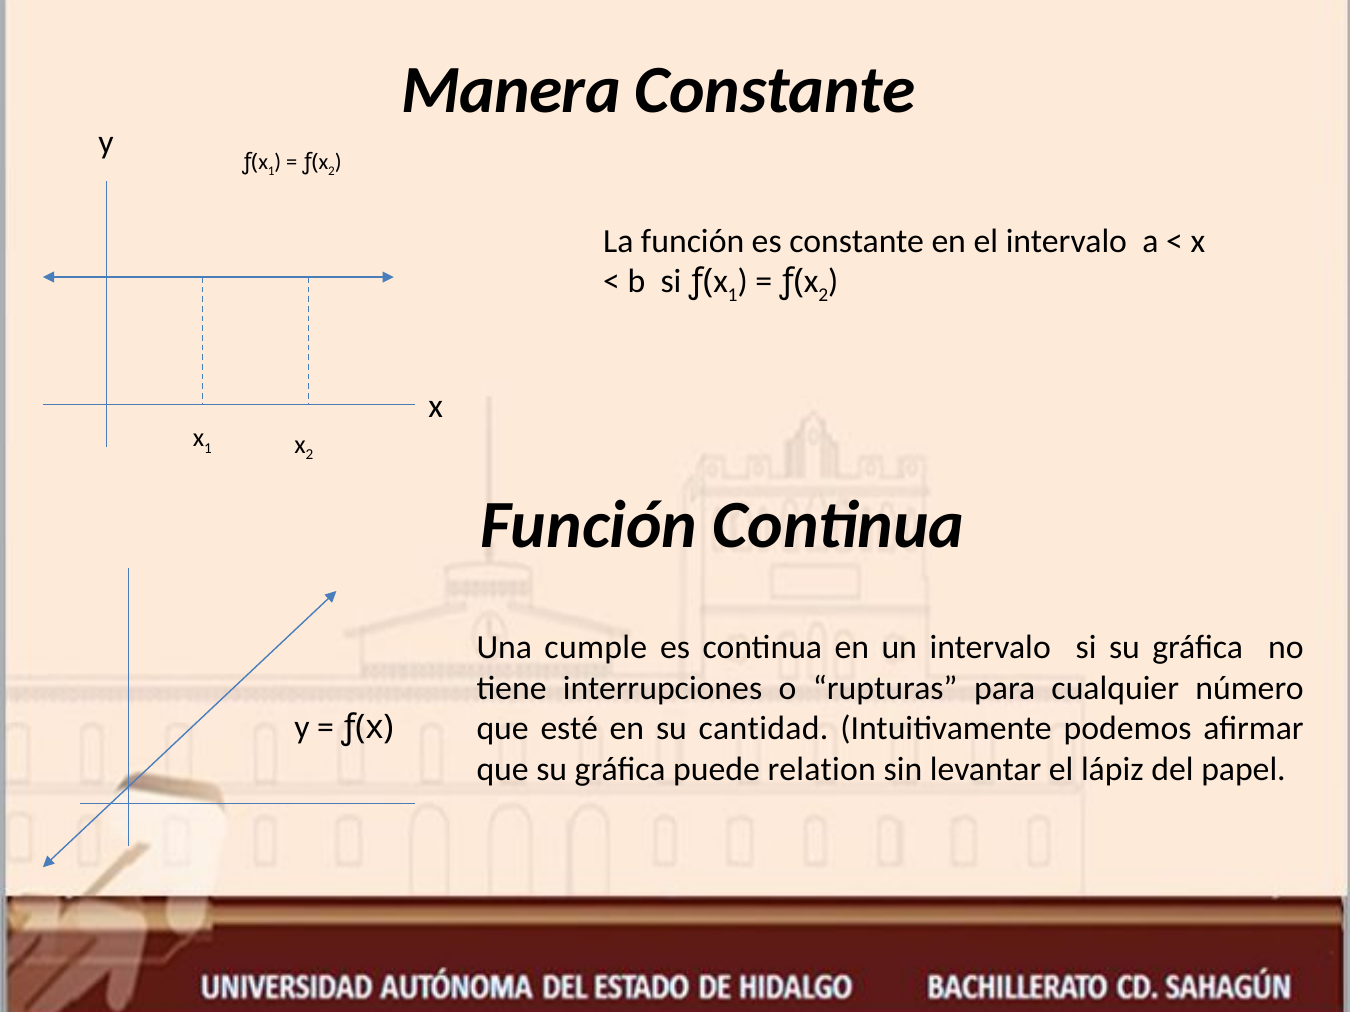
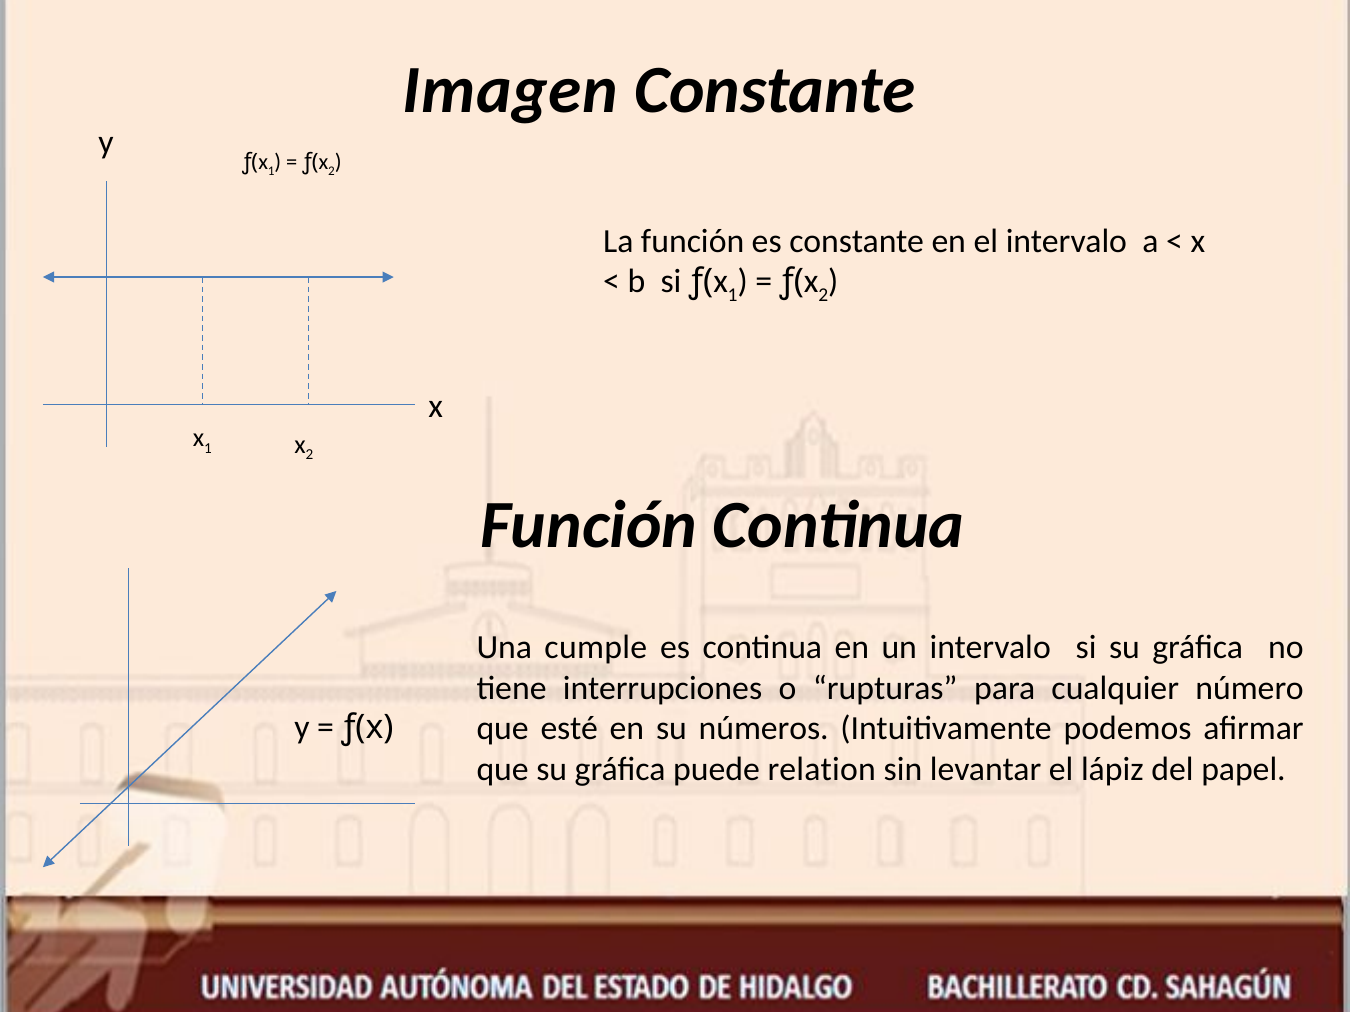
Manera: Manera -> Imagen
cantidad: cantidad -> números
